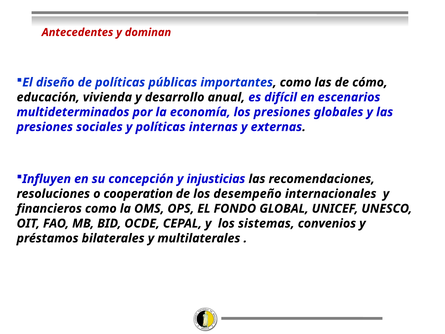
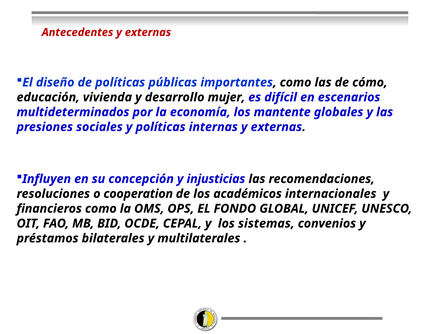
Antecedentes y dominan: dominan -> externas
anual: anual -> mujer
los presiones: presiones -> mantente
desempeño: desempeño -> académicos
